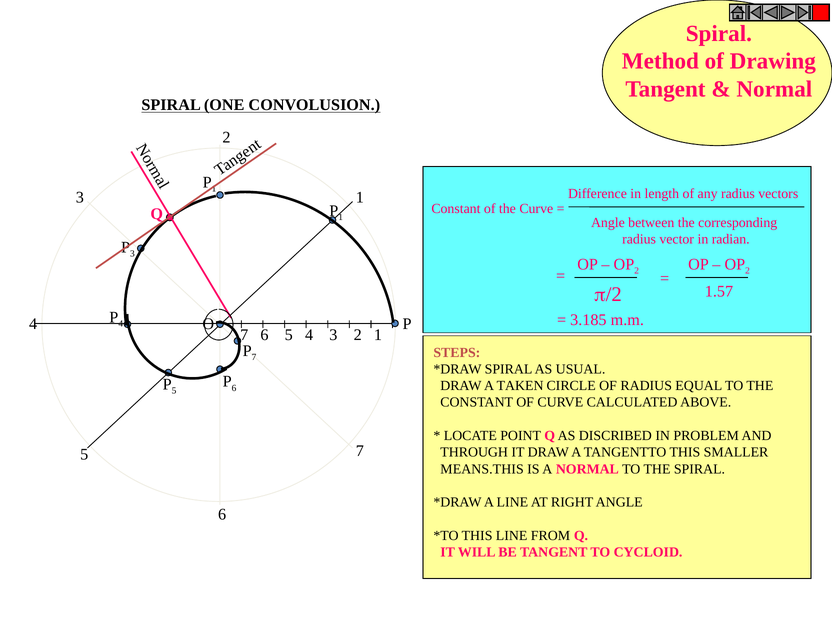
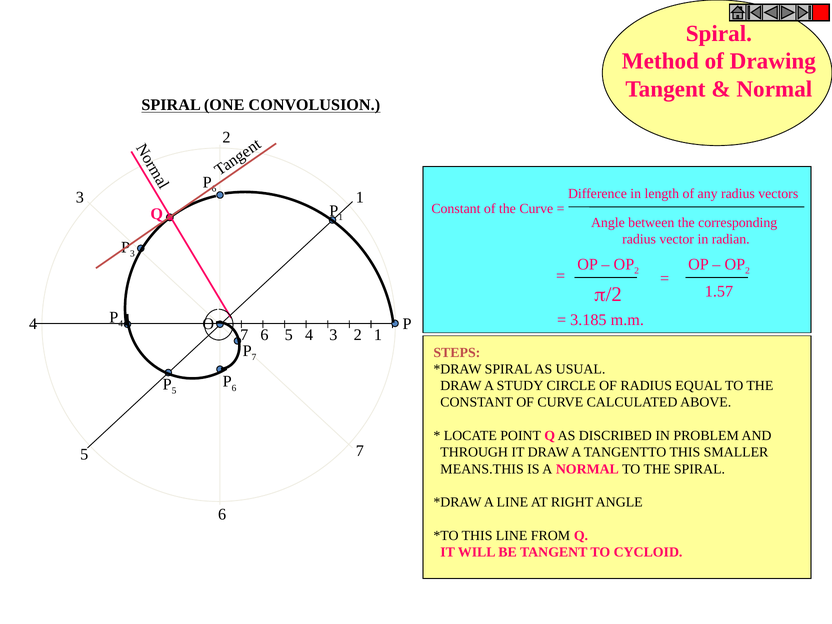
1 at (214, 189): 1 -> 6
TAKEN: TAKEN -> STUDY
